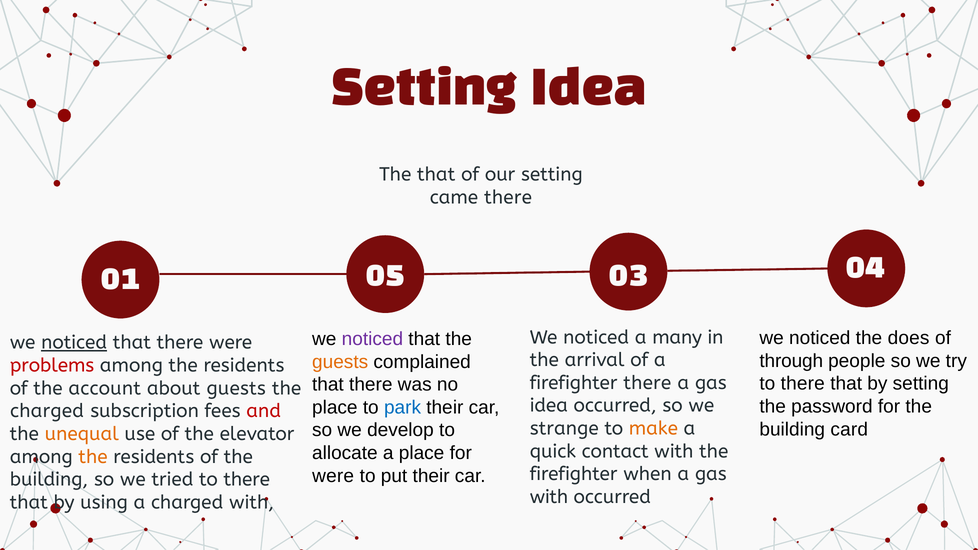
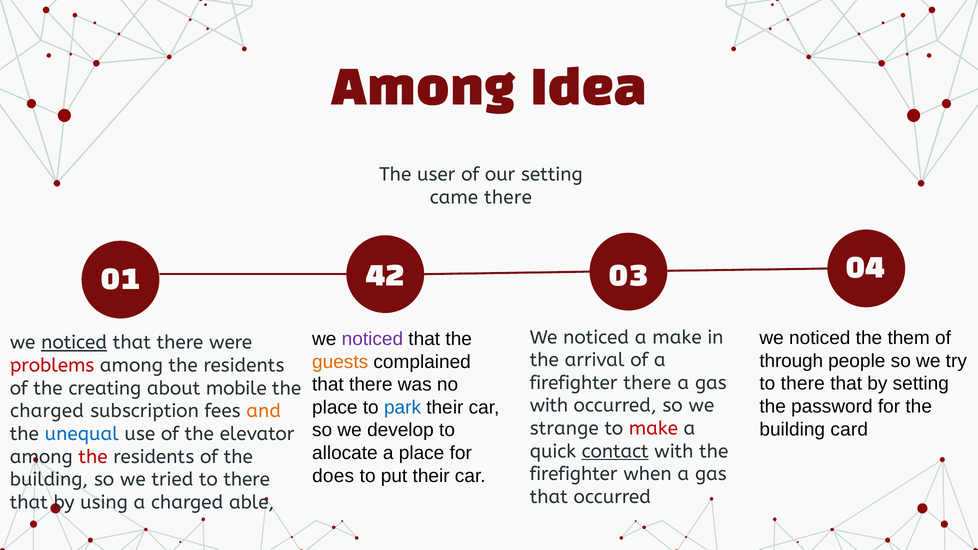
Setting at (424, 89): Setting -> Among
The that: that -> user
05: 05 -> 42
does: does -> them
a many: many -> make
account: account -> creating
about guests: guests -> mobile
idea at (549, 406): idea -> with
and colour: red -> orange
make at (653, 429) colour: orange -> red
unequal colour: orange -> blue
contact underline: none -> present
the at (93, 457) colour: orange -> red
were at (333, 476): were -> does
with at (549, 497): with -> that
charged with: with -> able
